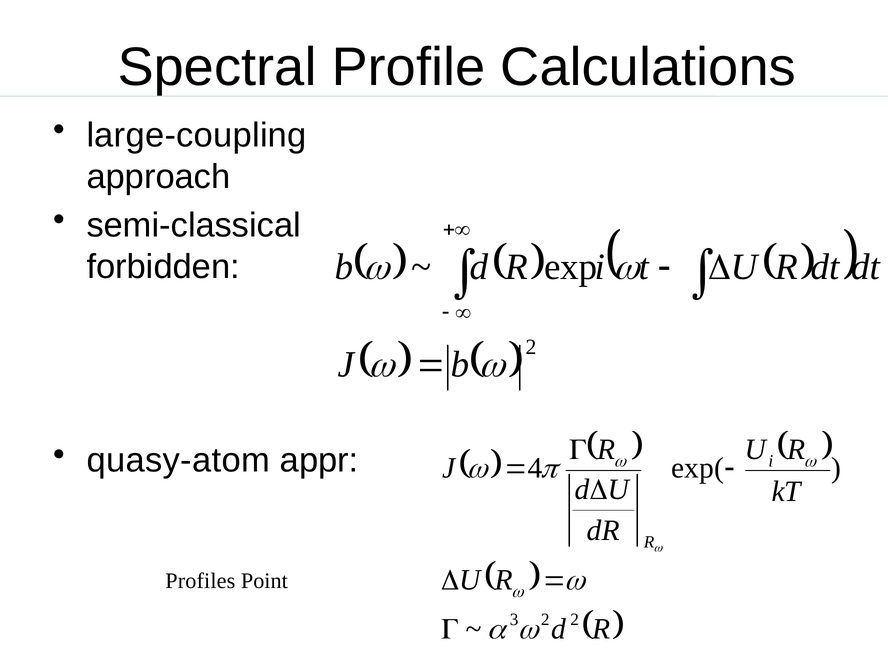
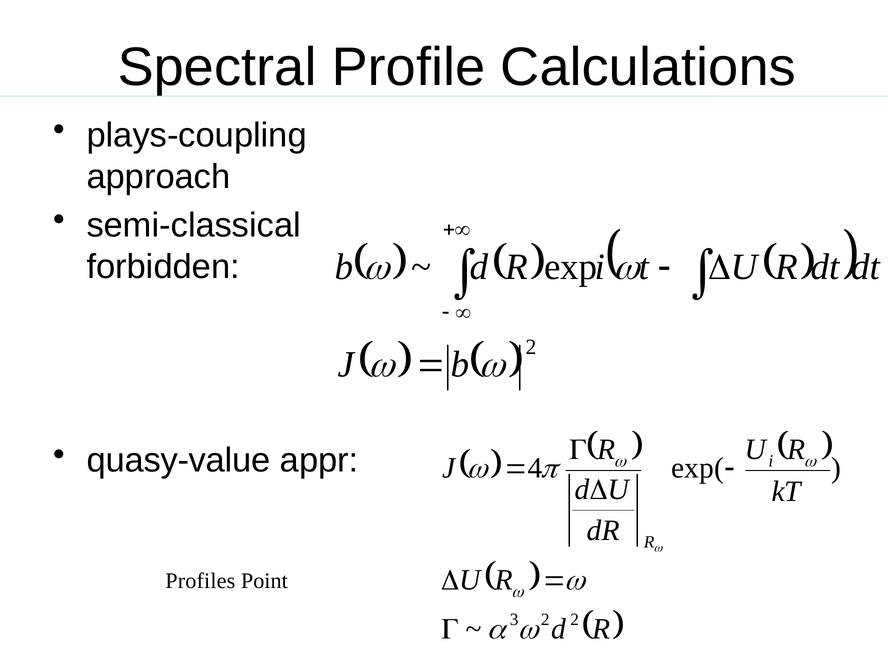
large-coupling: large-coupling -> plays-coupling
quasy-atom: quasy-atom -> quasy-value
